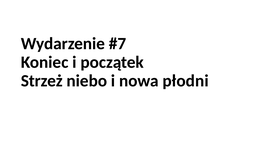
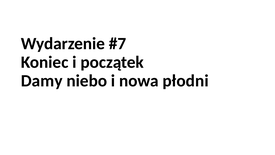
Strzeż: Strzeż -> Damy
